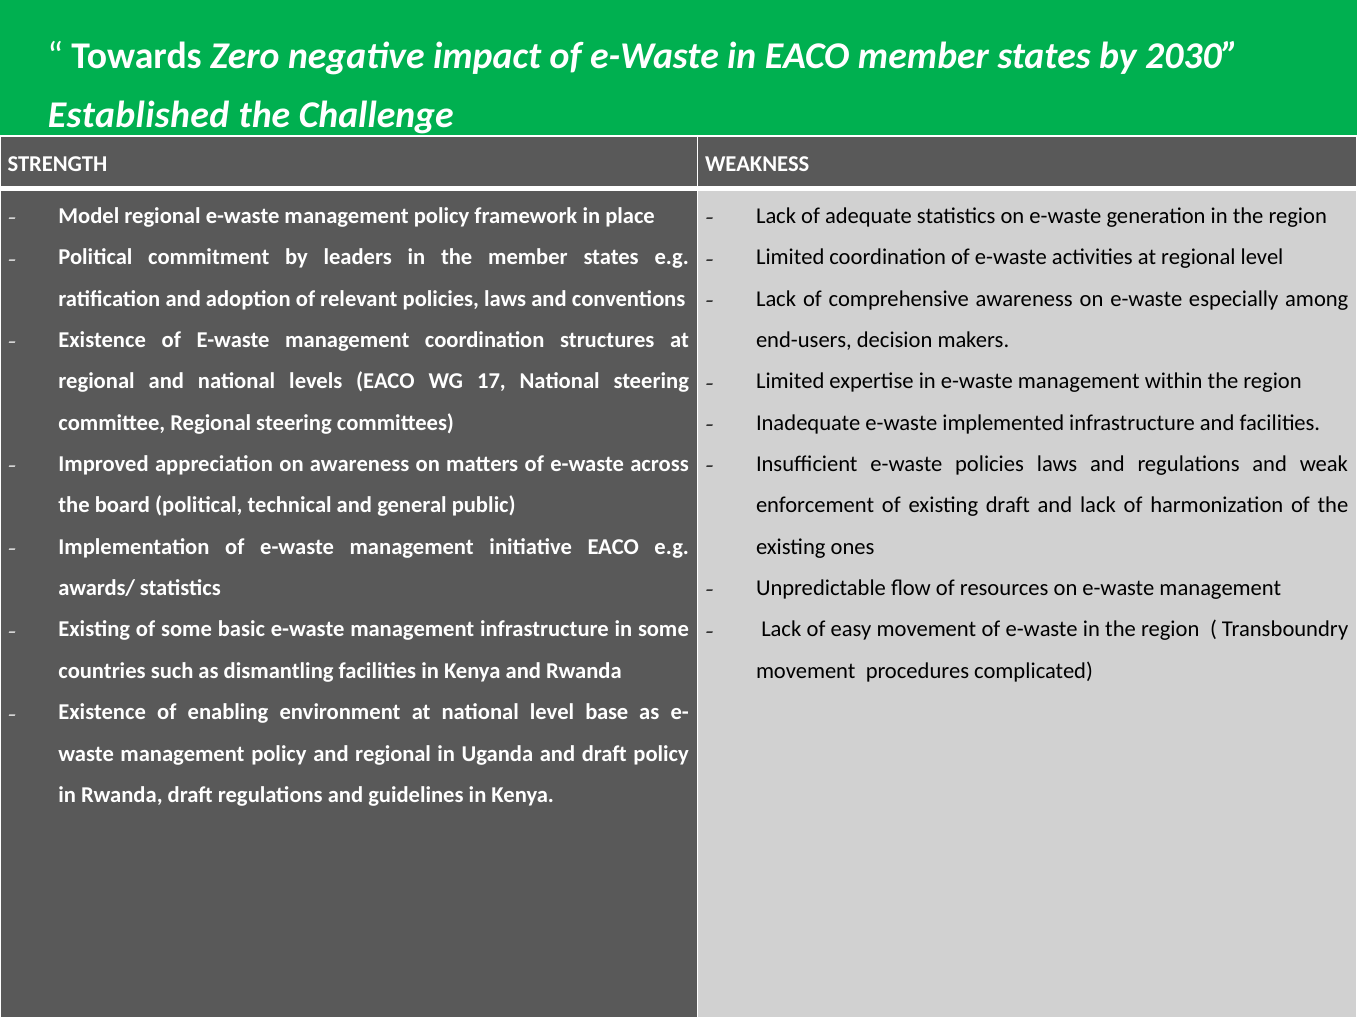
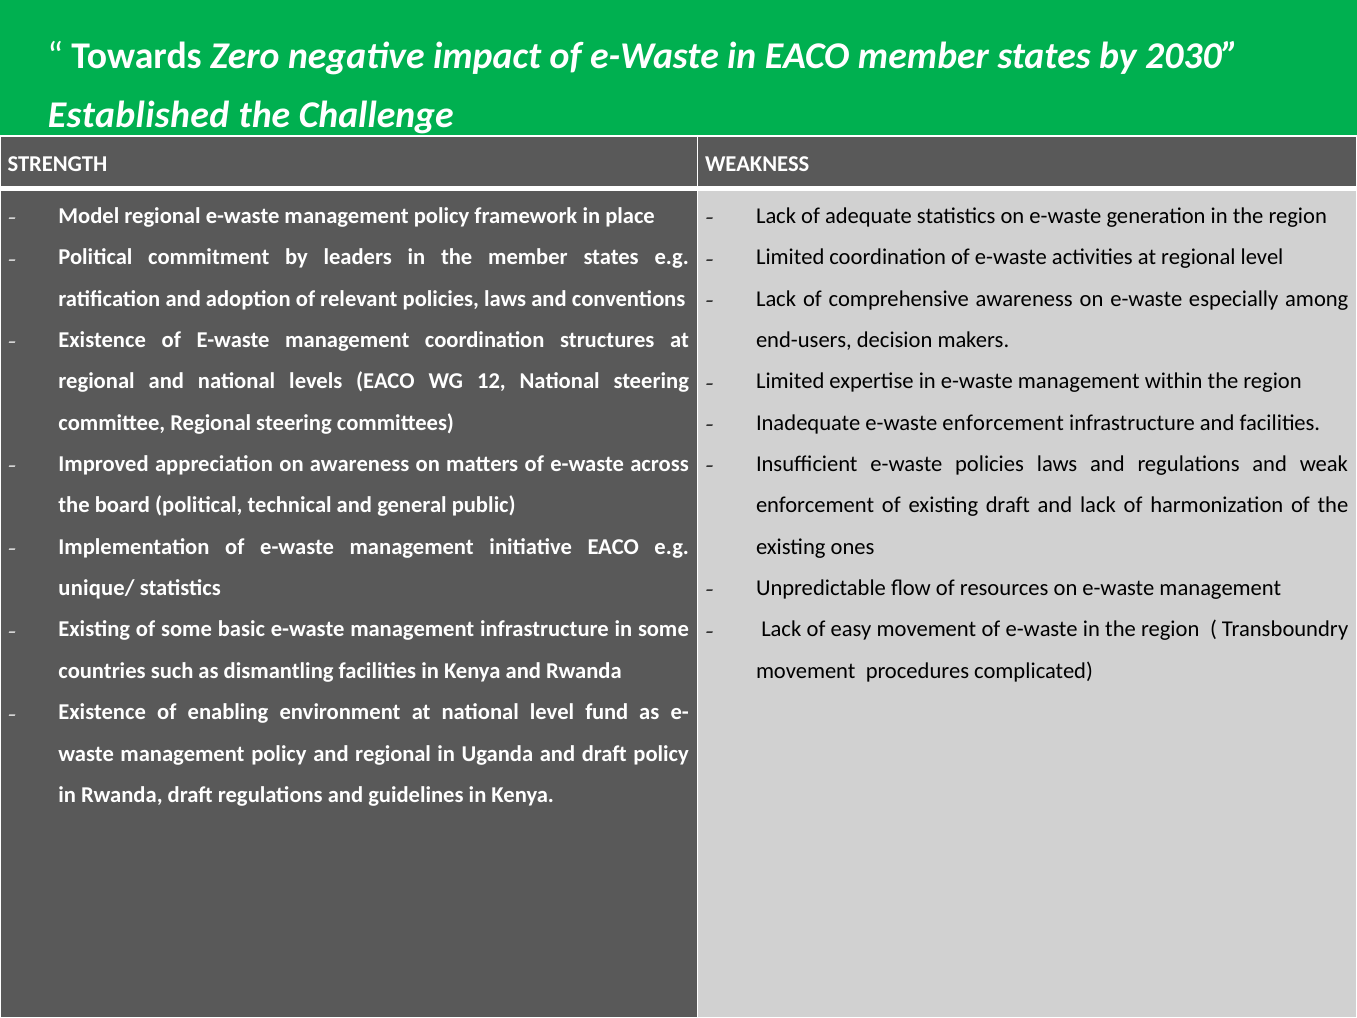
17: 17 -> 12
e-waste implemented: implemented -> enforcement
awards/: awards/ -> unique/
base: base -> fund
